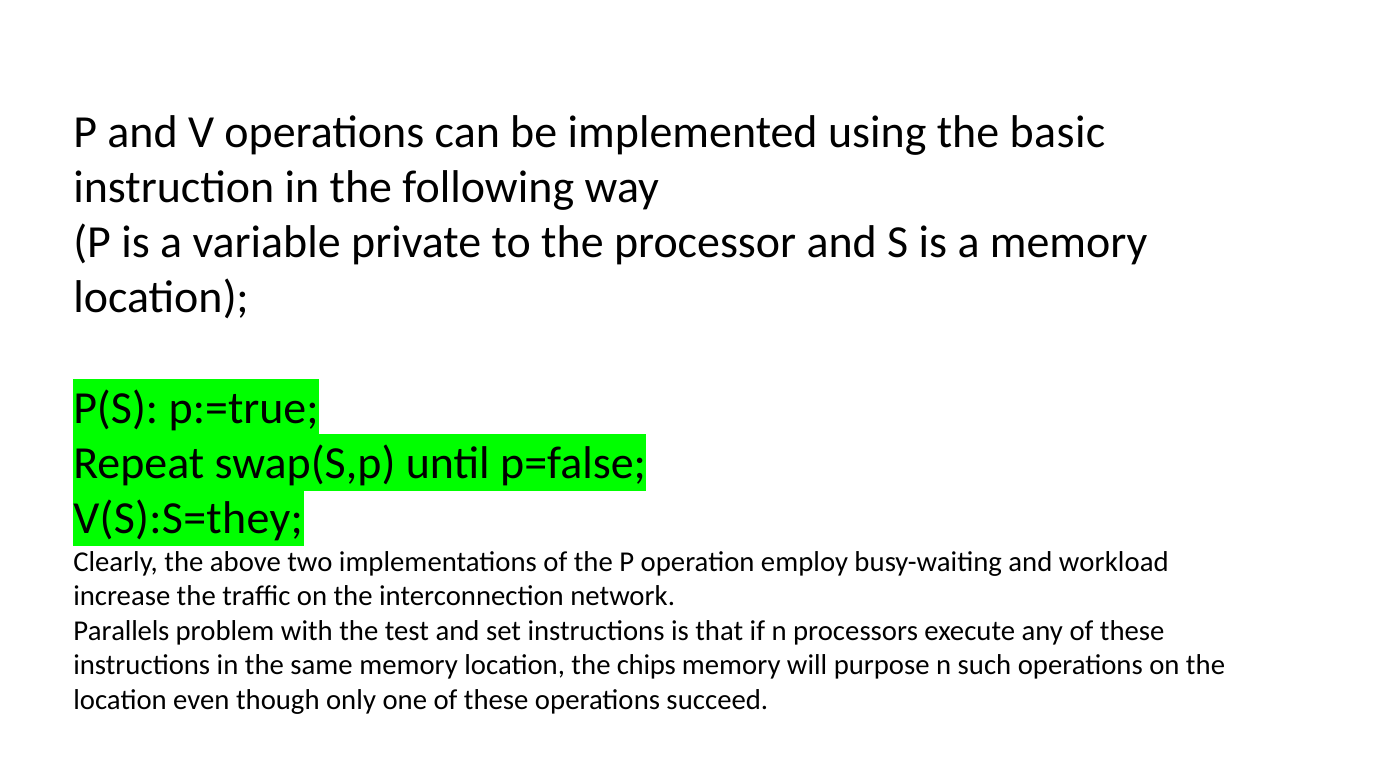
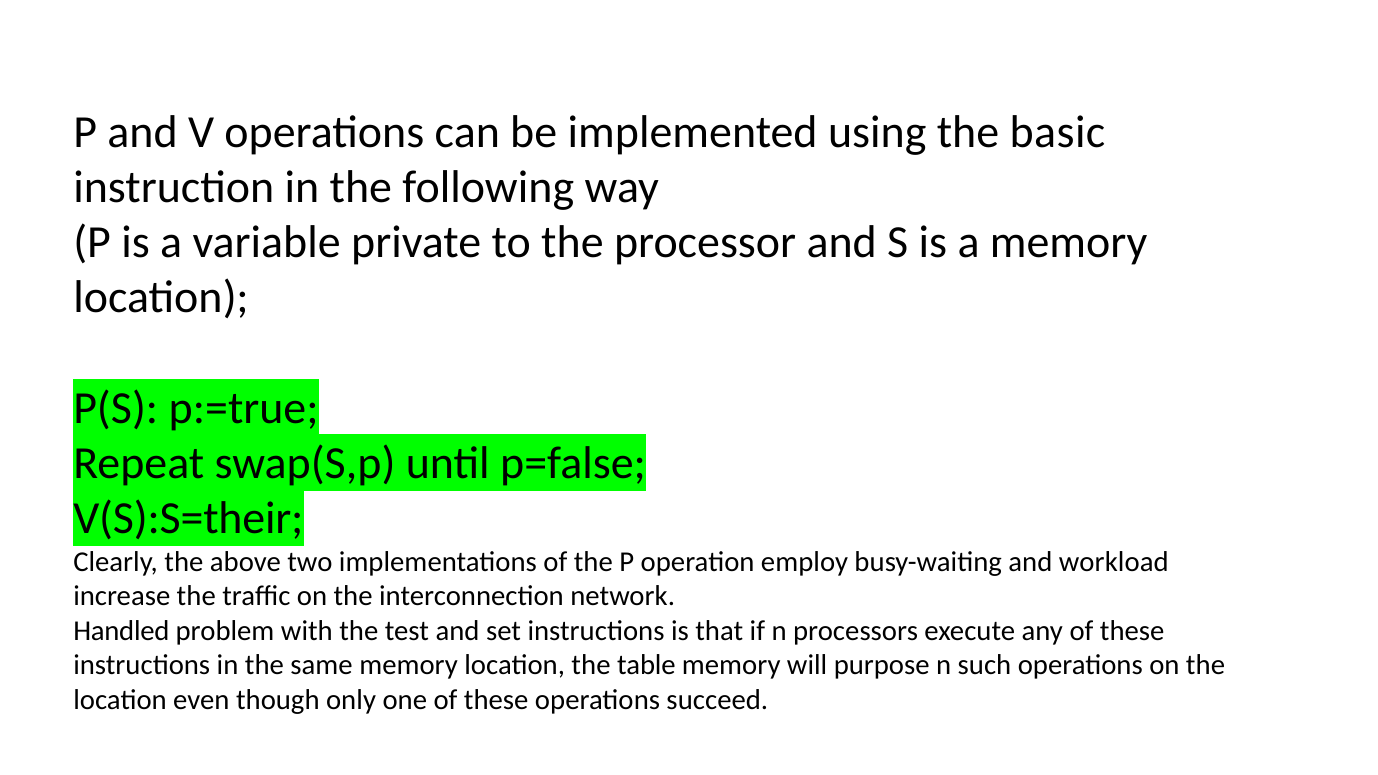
V(S):S=they: V(S):S=they -> V(S):S=their
Parallels: Parallels -> Handled
chips: chips -> table
